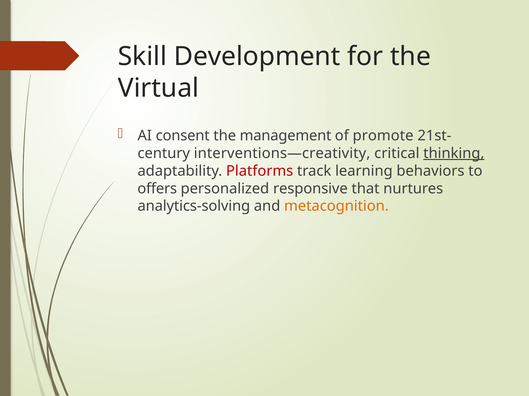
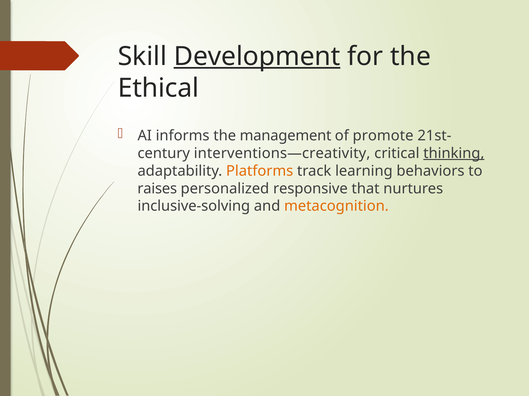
Development underline: none -> present
Virtual: Virtual -> Ethical
consent: consent -> informs
Platforms colour: red -> orange
offers: offers -> raises
analytics-solving: analytics-solving -> inclusive-solving
